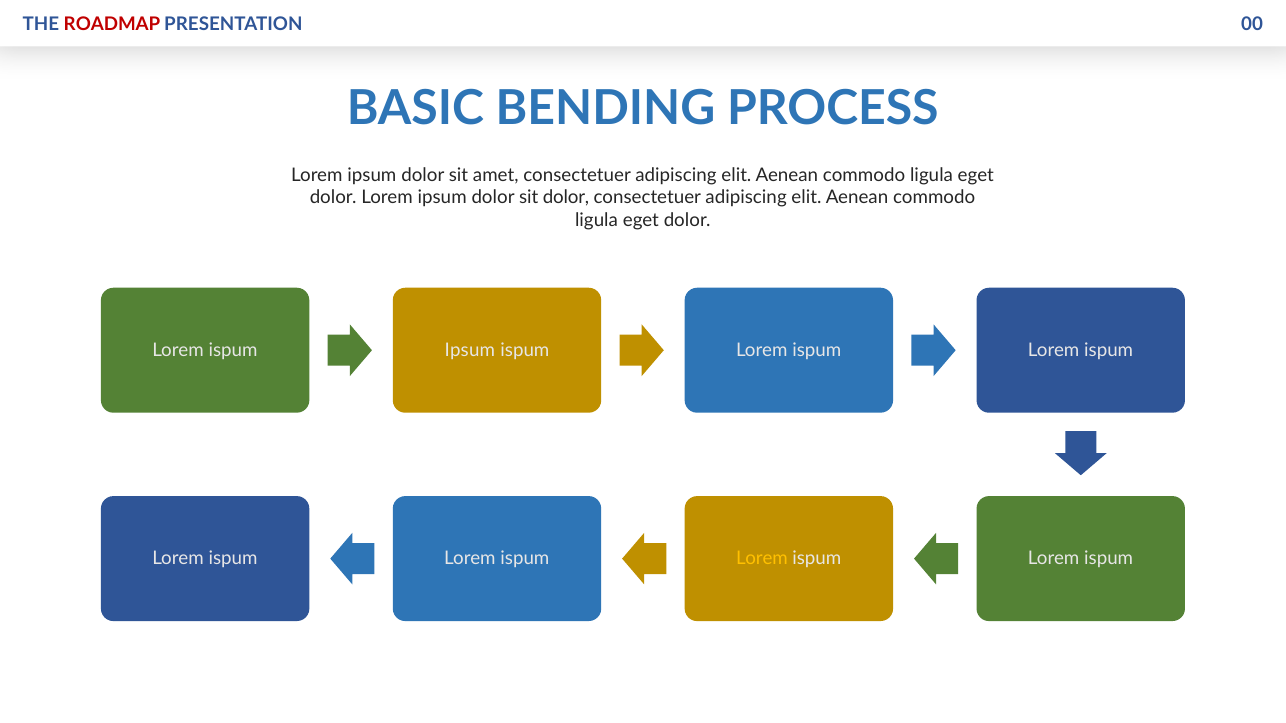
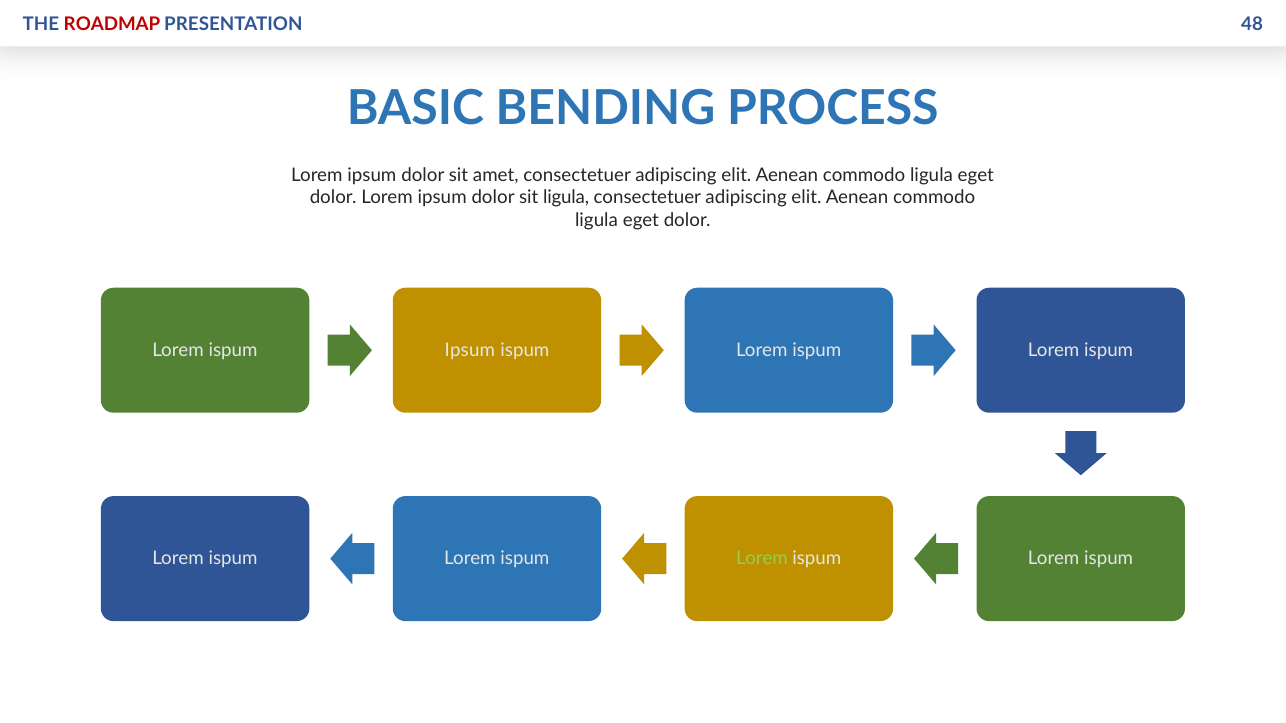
00: 00 -> 48
sit dolor: dolor -> ligula
Lorem at (762, 559) colour: yellow -> light green
